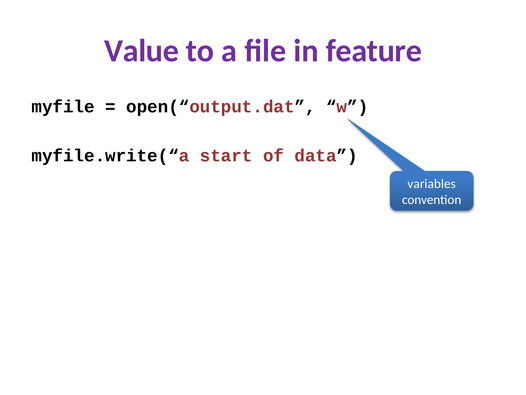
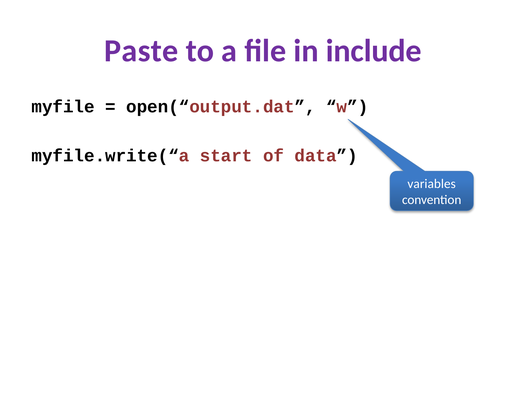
Value: Value -> Paste
feature: feature -> include
